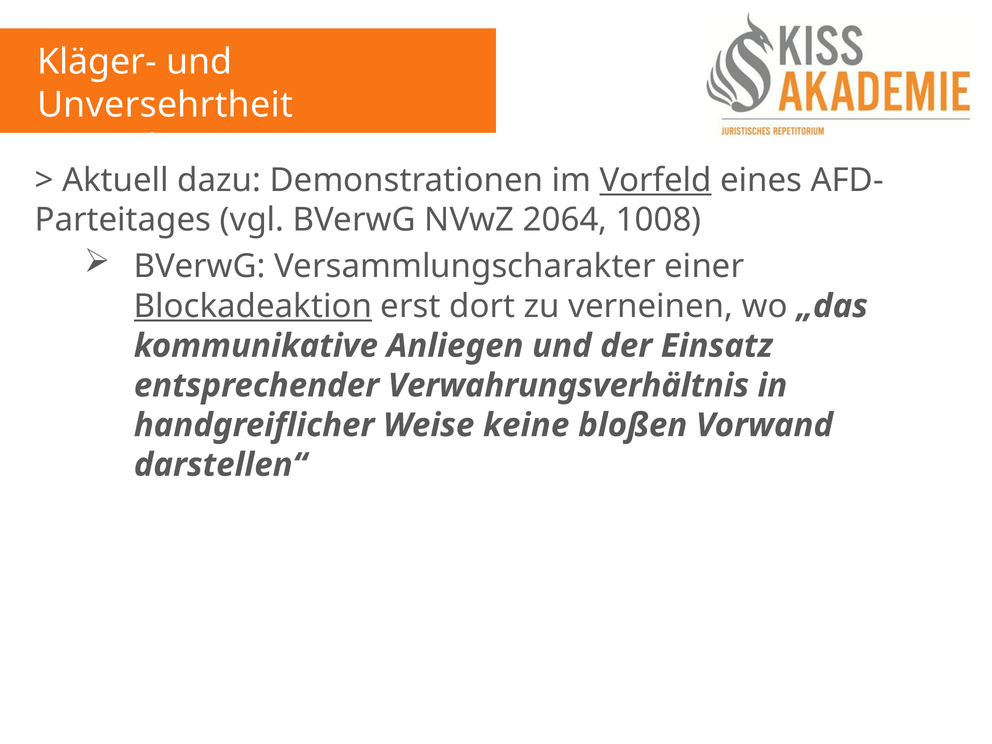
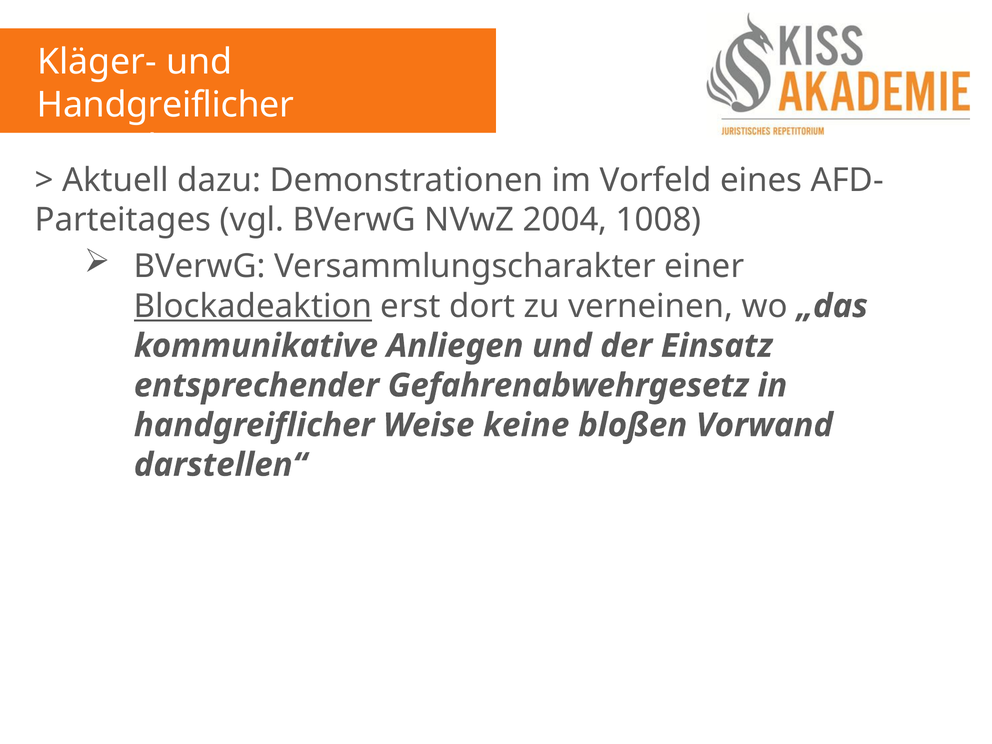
Unversehrtheit at (165, 105): Unversehrtheit -> Handgreiflicher
Vorfeld underline: present -> none
2064: 2064 -> 2004
Verwahrungsverhältnis: Verwahrungsverhältnis -> Gefahrenabwehrgesetz
